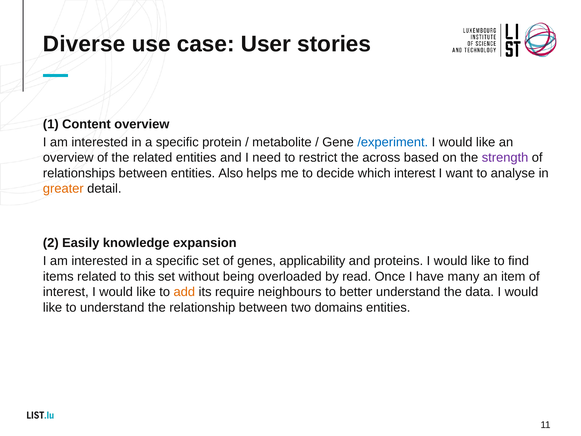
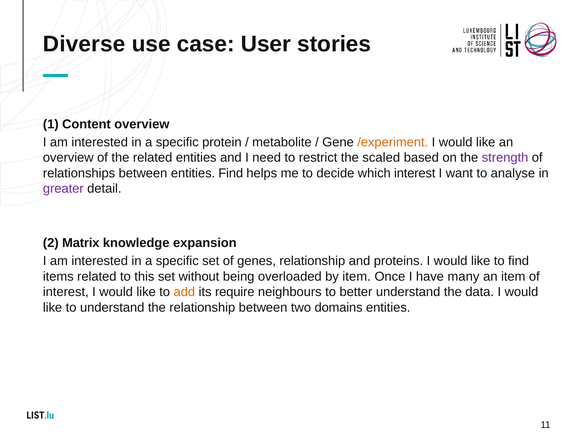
/experiment colour: blue -> orange
across: across -> scaled
entities Also: Also -> Find
greater colour: orange -> purple
Easily: Easily -> Matrix
genes applicability: applicability -> relationship
by read: read -> item
